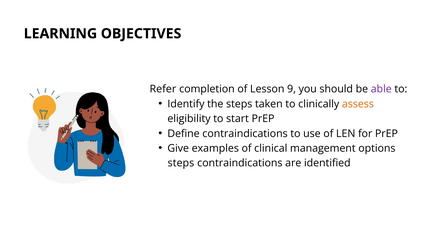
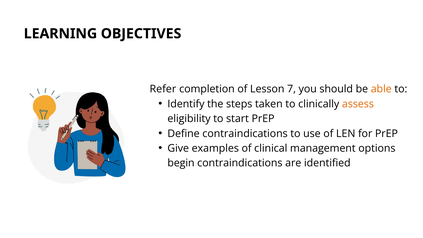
9: 9 -> 7
able colour: purple -> orange
steps at (181, 163): steps -> begin
